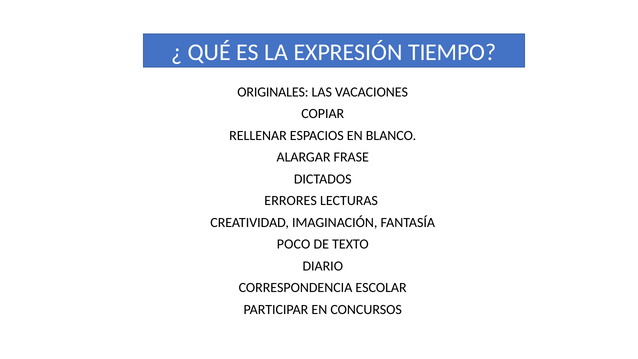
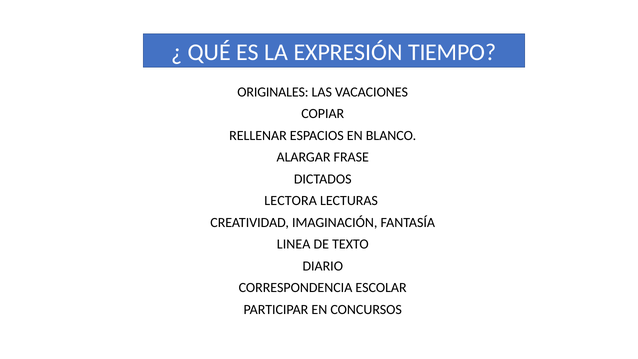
ERRORES: ERRORES -> LECTORA
POCO: POCO -> LINEA
